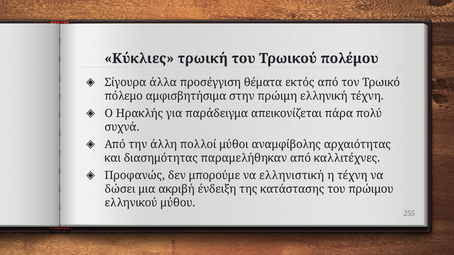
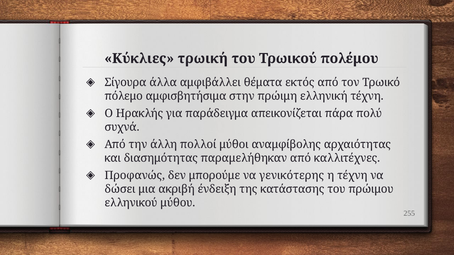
προσέγγιση: προσέγγιση -> αμφιβάλλει
ελληνιστική: ελληνιστική -> γενικότερης
